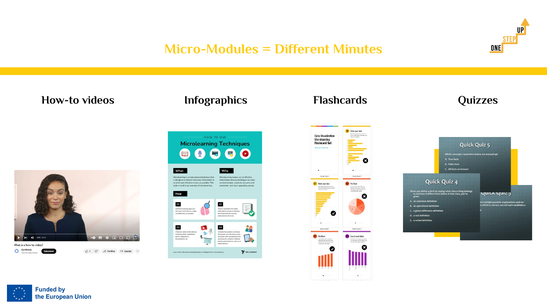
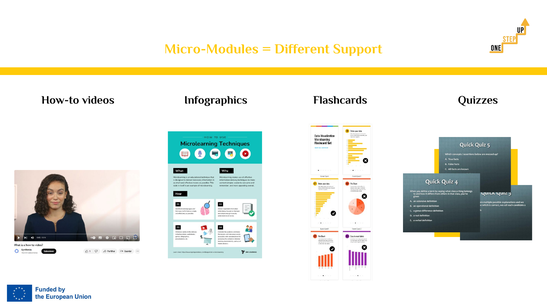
Minutes: Minutes -> Support
